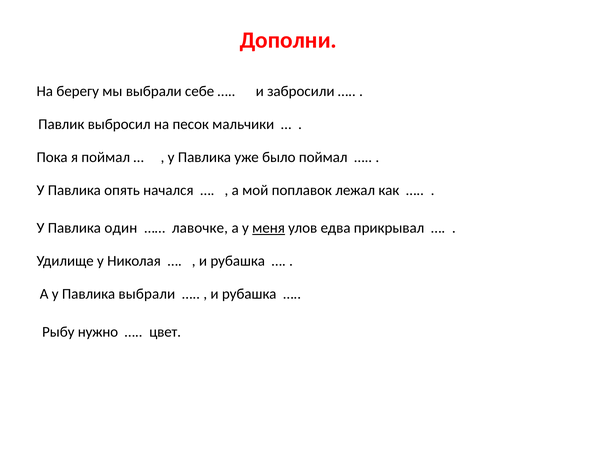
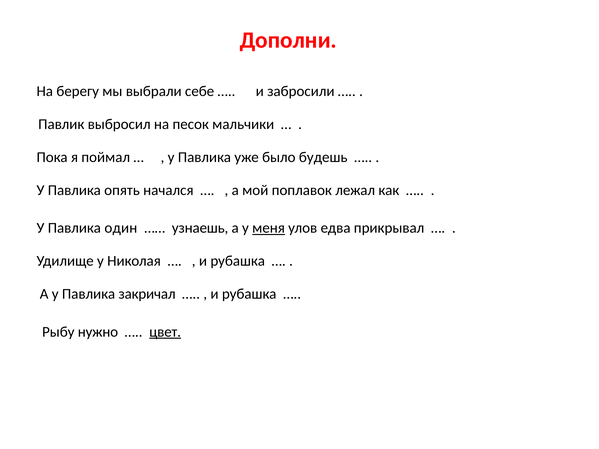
было поймал: поймал -> будешь
лавочке: лавочке -> узнаешь
Павлика выбрали: выбрали -> закричал
цвет underline: none -> present
